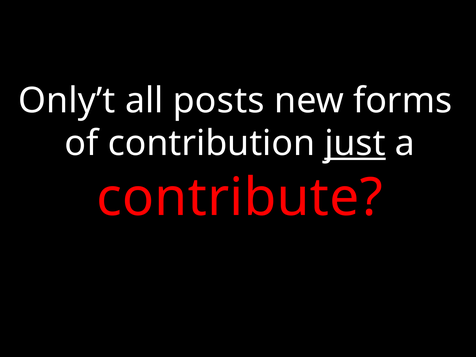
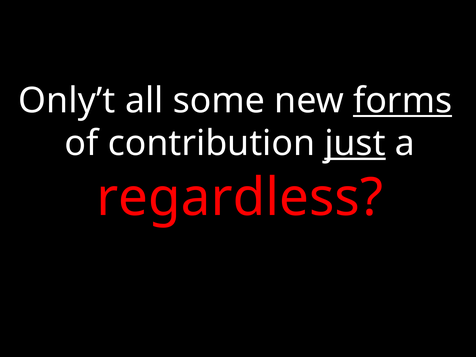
posts: posts -> some
forms underline: none -> present
contribute: contribute -> regardless
